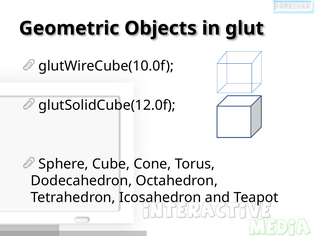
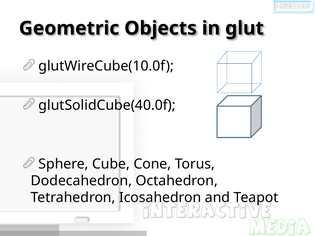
glutSolidCube(12.0f: glutSolidCube(12.0f -> glutSolidCube(40.0f
